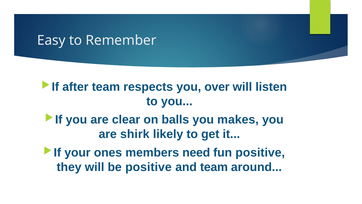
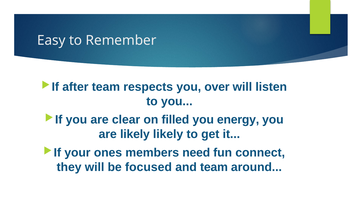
balls: balls -> filled
makes: makes -> energy
are shirk: shirk -> likely
fun positive: positive -> connect
be positive: positive -> focused
